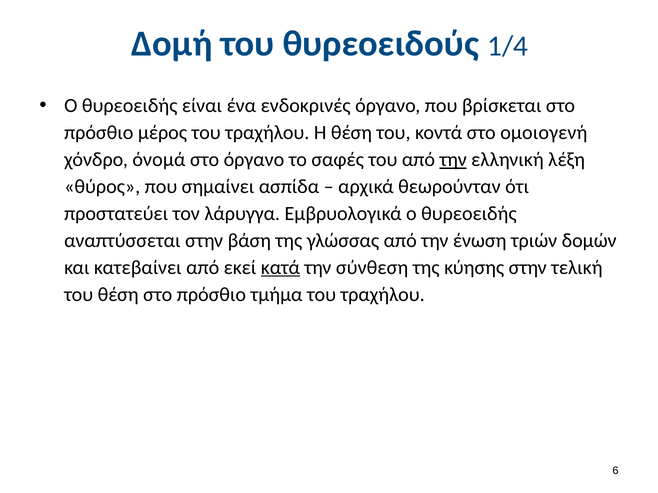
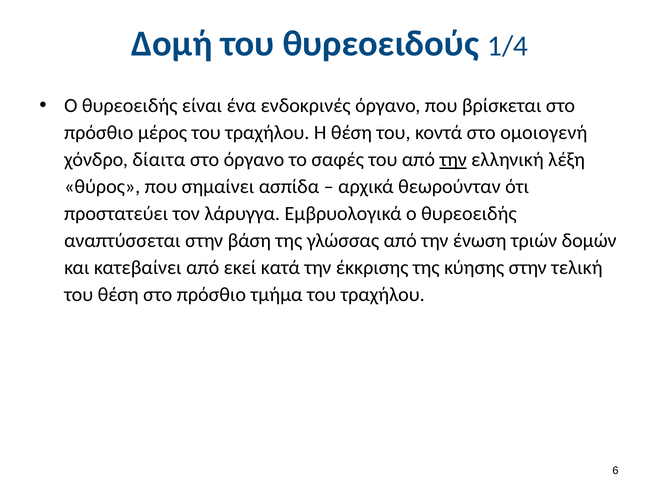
όνομά: όνομά -> δίαιτα
κατά underline: present -> none
σύνθεση: σύνθεση -> έκκρισης
